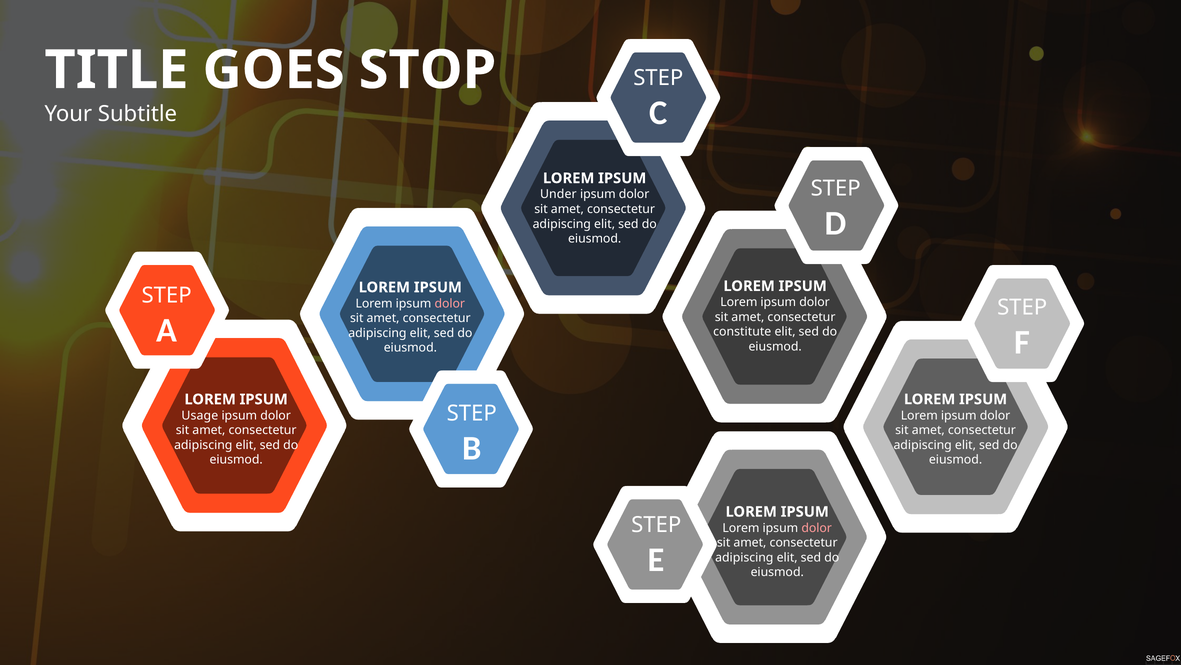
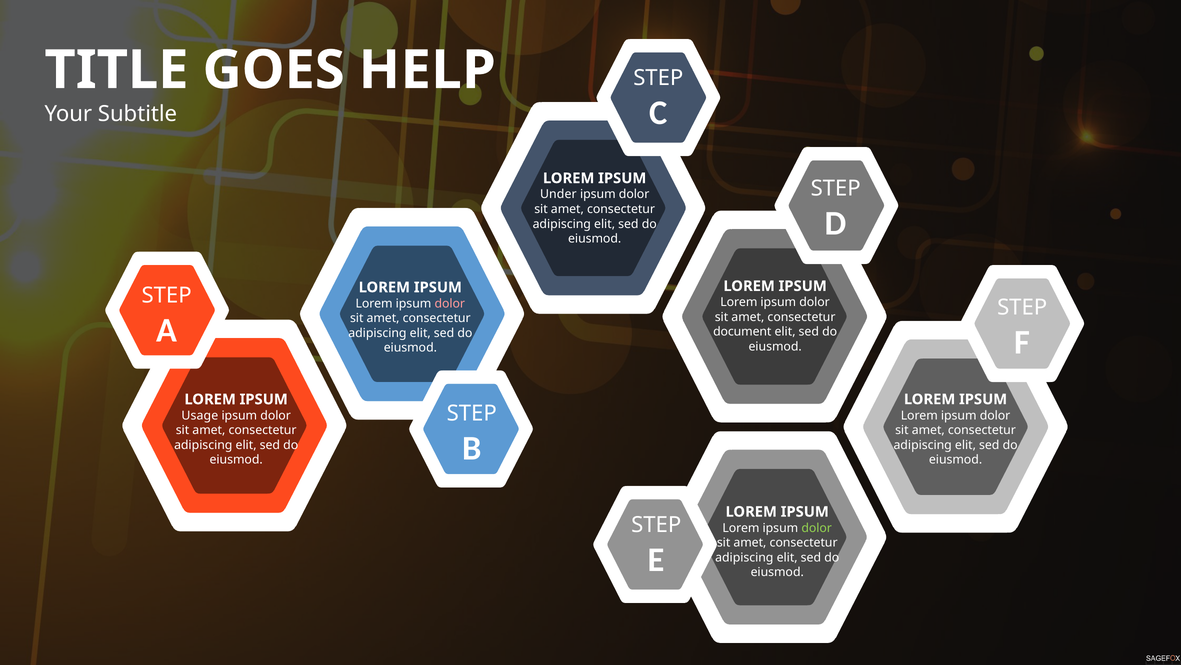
STOP: STOP -> HELP
constitute: constitute -> document
dolor at (817, 527) colour: pink -> light green
